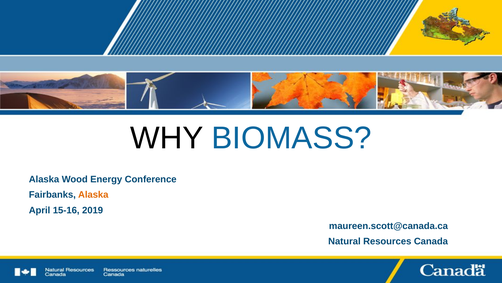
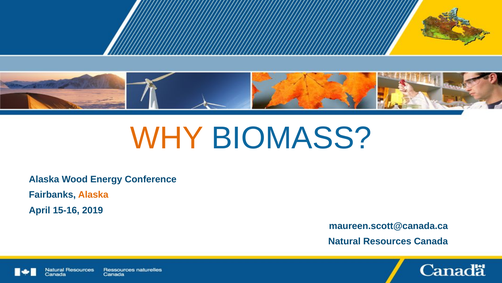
WHY colour: black -> orange
